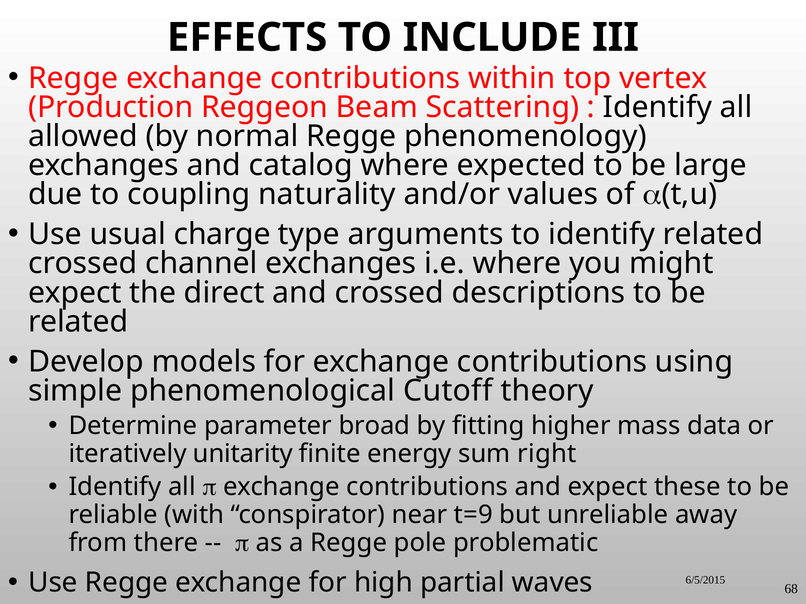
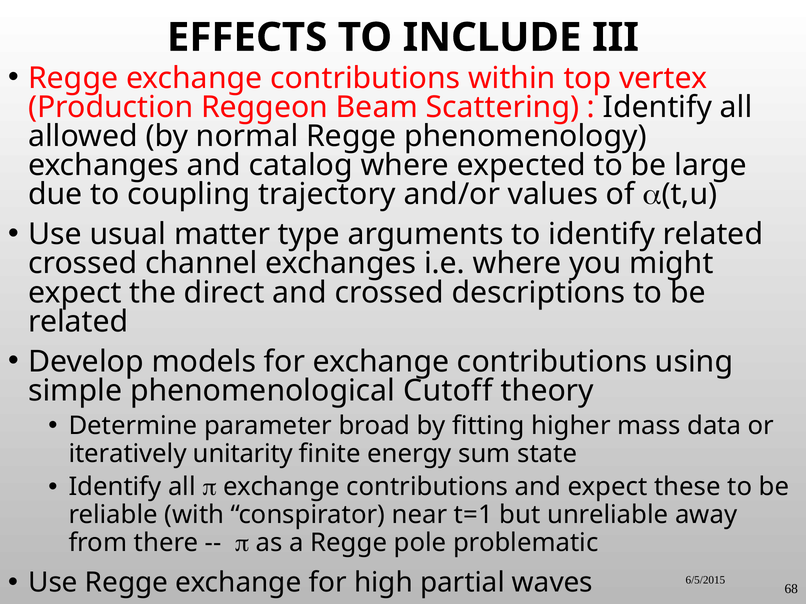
naturality: naturality -> trajectory
charge: charge -> matter
right: right -> state
t=9: t=9 -> t=1
